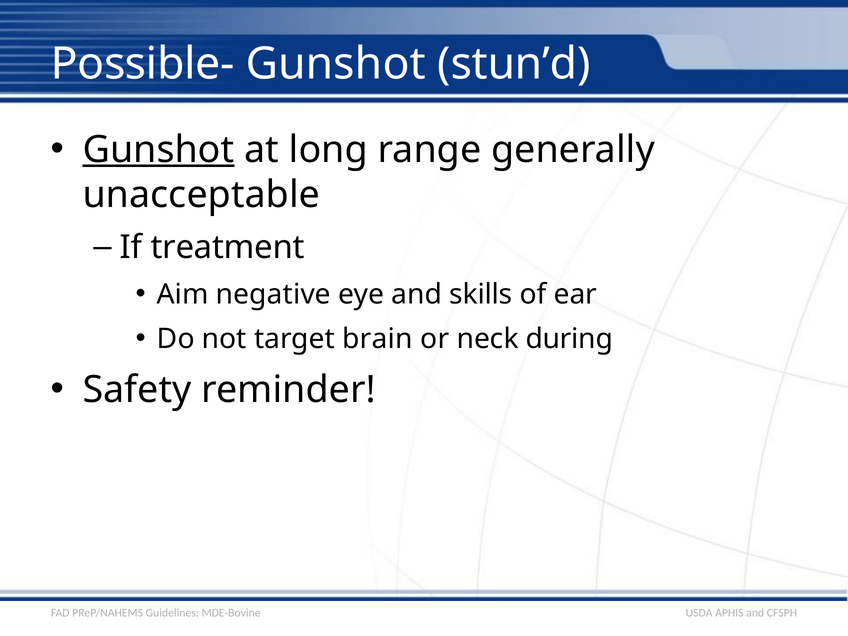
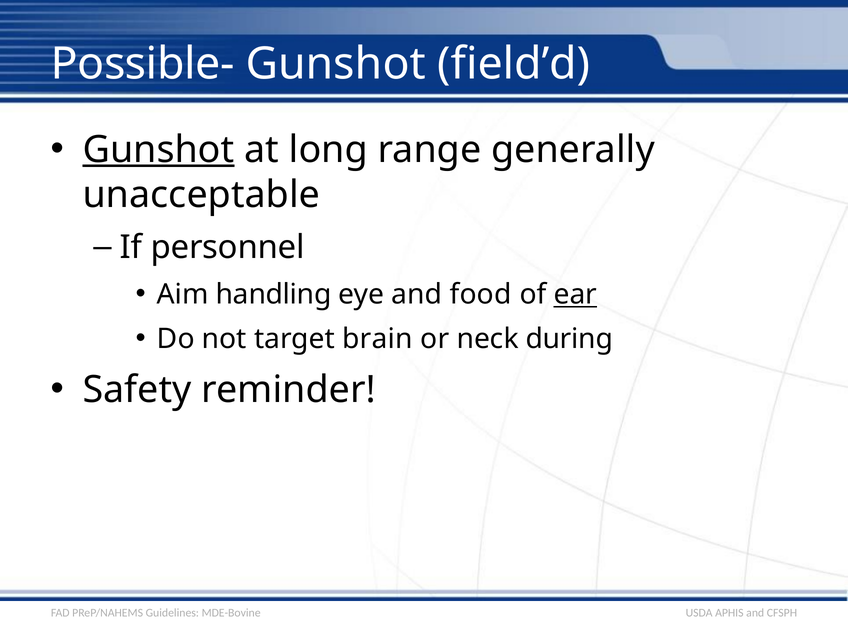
stun’d: stun’d -> field’d
treatment: treatment -> personnel
negative: negative -> handling
skills: skills -> food
ear underline: none -> present
